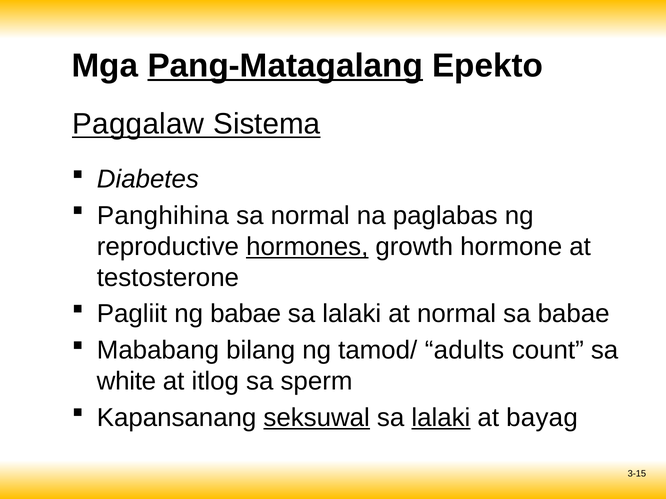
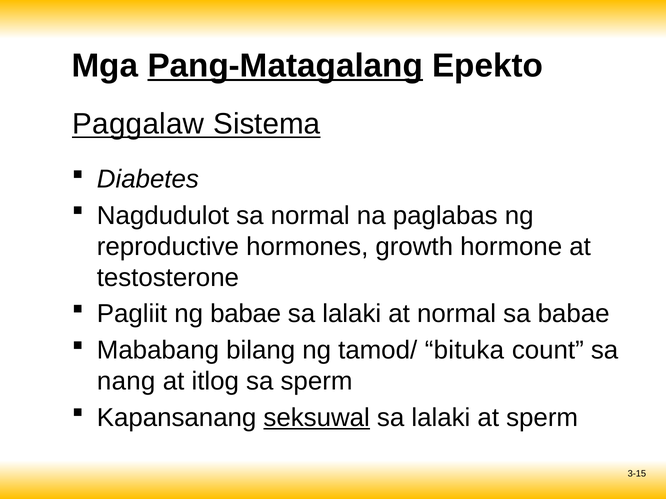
Panghihina: Panghihina -> Nagdudulot
hormones underline: present -> none
adults: adults -> bituka
white: white -> nang
lalaki at (441, 418) underline: present -> none
at bayag: bayag -> sperm
